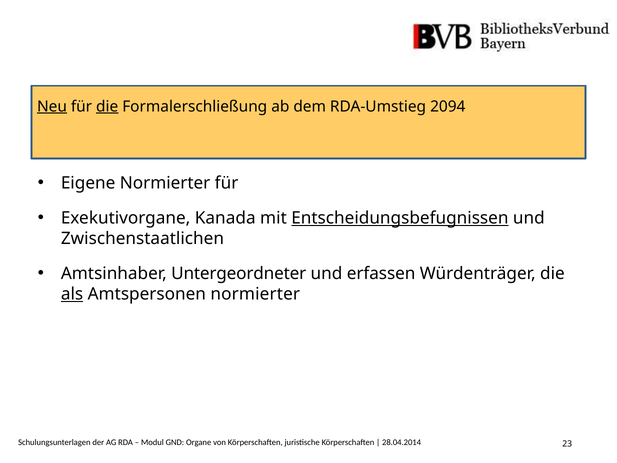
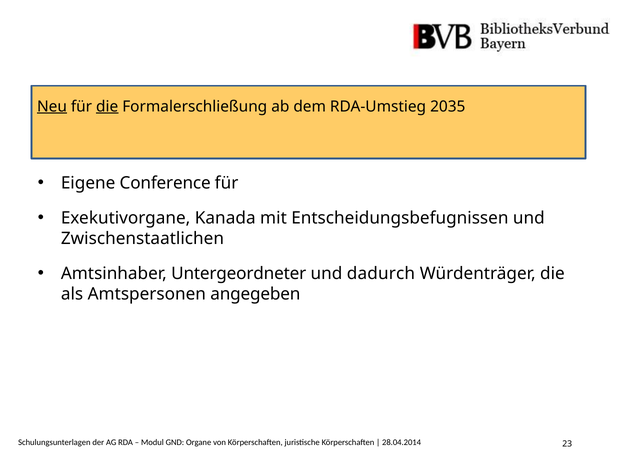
2094: 2094 -> 2035
Eigene Normierter: Normierter -> Conference
Entscheidungsbefugnissen underline: present -> none
erfassen: erfassen -> dadurch
als underline: present -> none
Amtspersonen normierter: normierter -> angegeben
